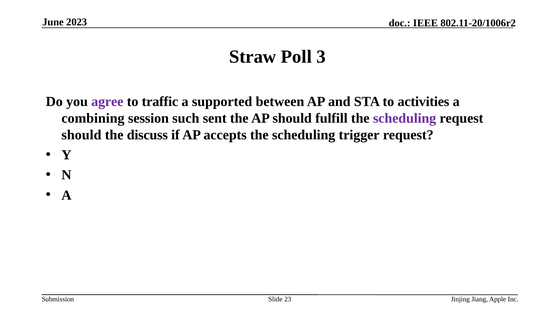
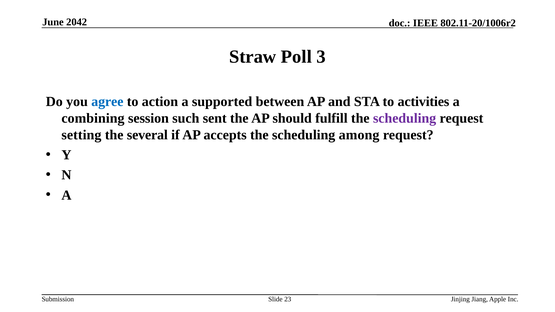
2023: 2023 -> 2042
agree colour: purple -> blue
traffic: traffic -> action
should at (81, 135): should -> setting
discuss: discuss -> several
trigger: trigger -> among
